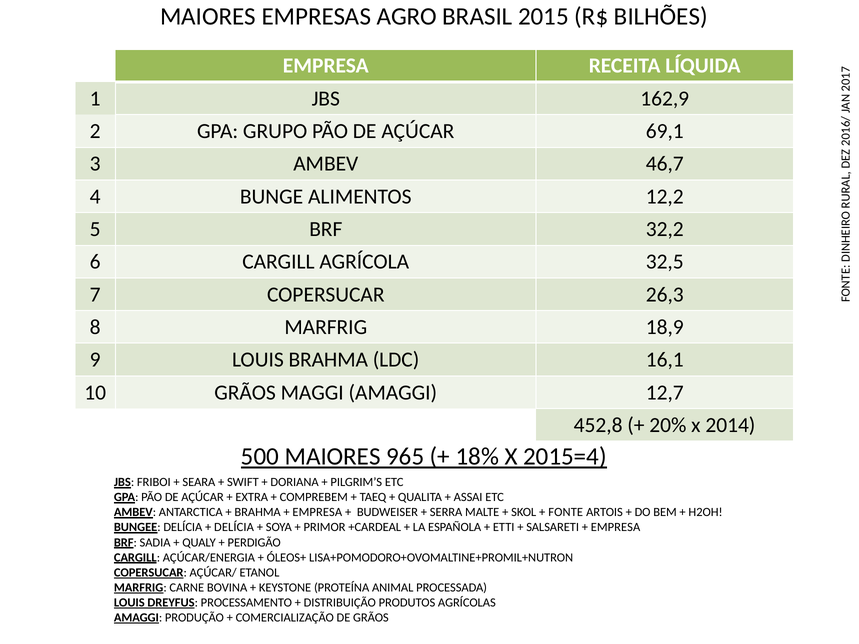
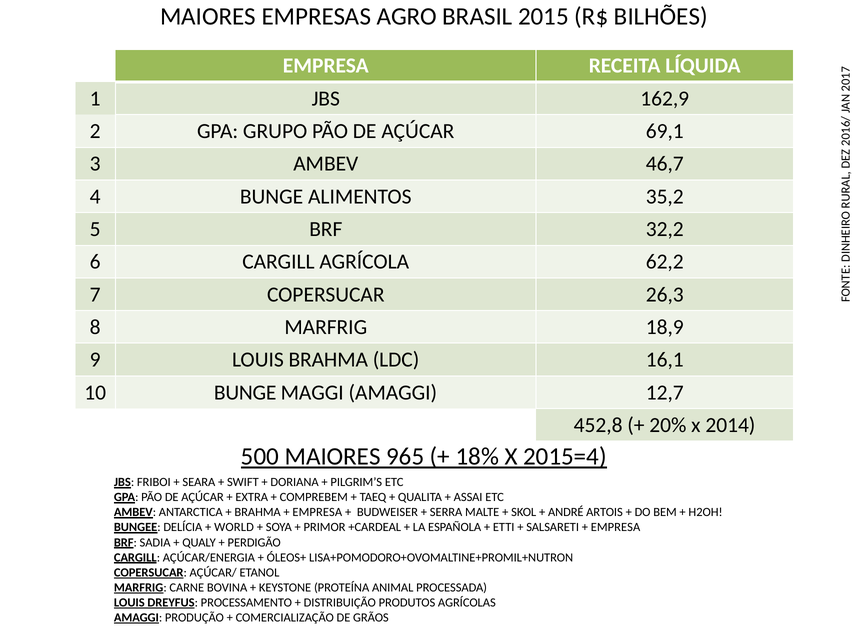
12,2: 12,2 -> 35,2
32,5: 32,5 -> 62,2
10 GRÃOS: GRÃOS -> BUNGE
FONTE: FONTE -> ANDRÉ
DELÍCIA at (234, 528): DELÍCIA -> WORLD
